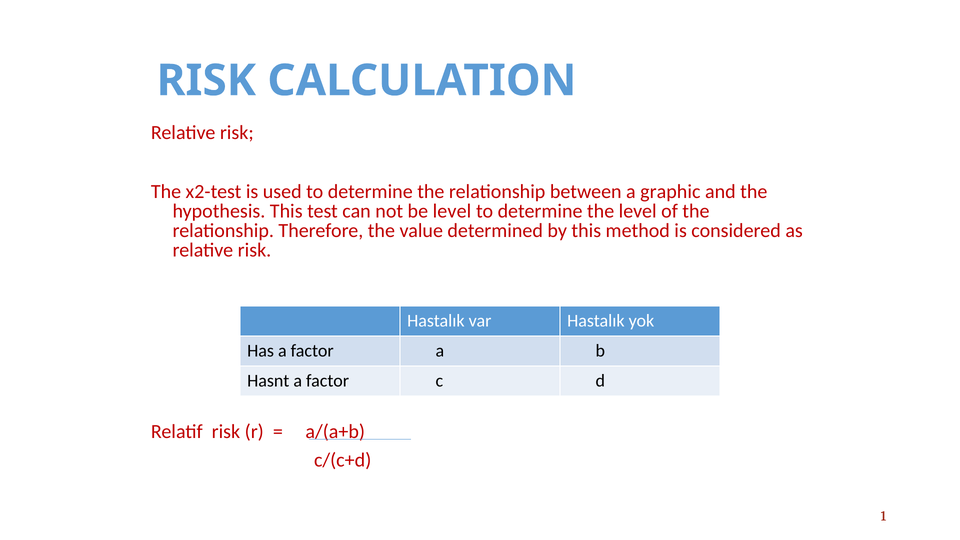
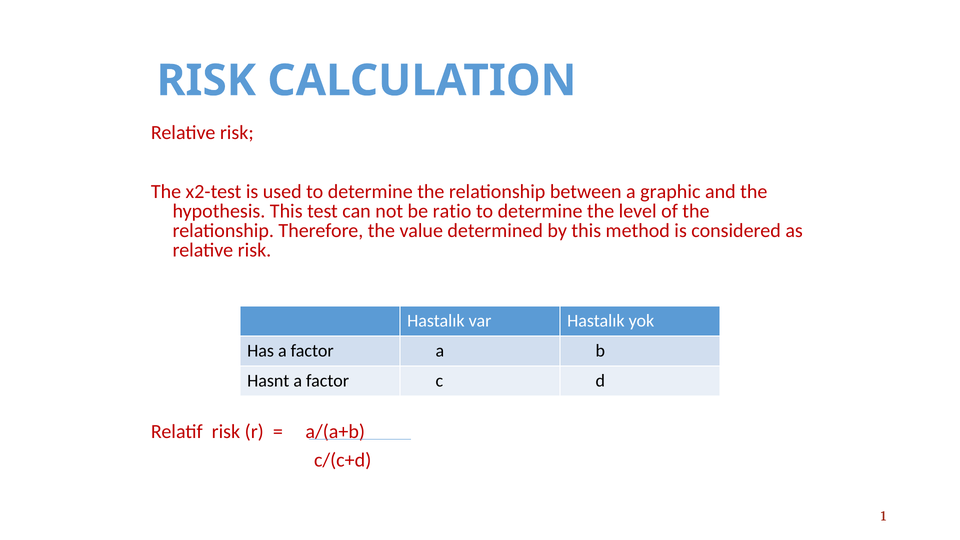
be level: level -> ratio
